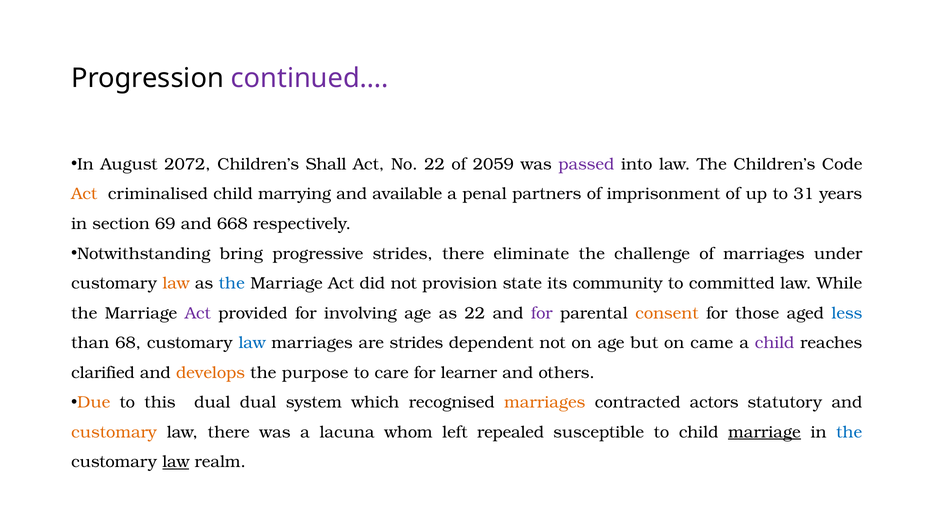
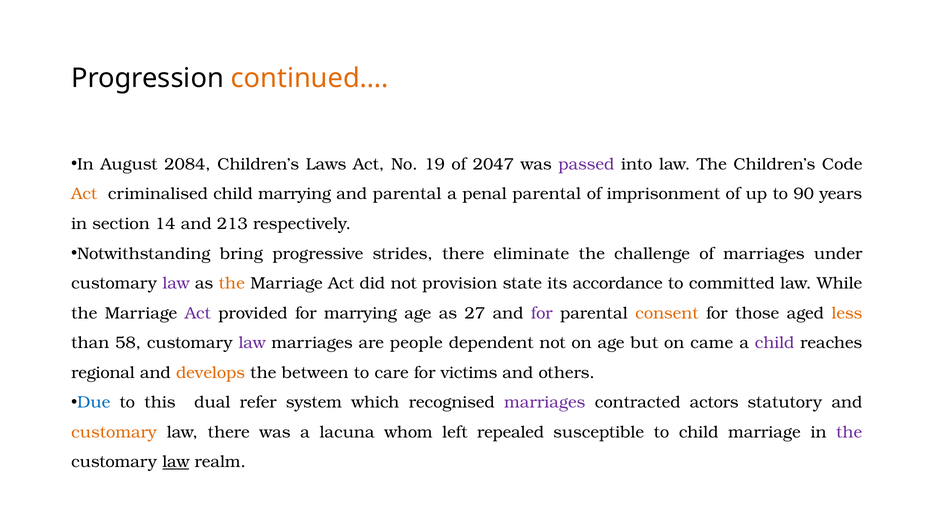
continued… colour: purple -> orange
2072: 2072 -> 2084
Shall: Shall -> Laws
No 22: 22 -> 19
2059: 2059 -> 2047
and available: available -> parental
penal partners: partners -> parental
31: 31 -> 90
69: 69 -> 14
668: 668 -> 213
law at (176, 284) colour: orange -> purple
the at (232, 284) colour: blue -> orange
community: community -> accordance
for involving: involving -> marrying
as 22: 22 -> 27
less colour: blue -> orange
68: 68 -> 58
law at (252, 343) colour: blue -> purple
are strides: strides -> people
clarified: clarified -> regional
purpose: purpose -> between
learner: learner -> victims
Due colour: orange -> blue
dual dual: dual -> refer
marriages at (545, 403) colour: orange -> purple
marriage at (764, 432) underline: present -> none
the at (849, 432) colour: blue -> purple
